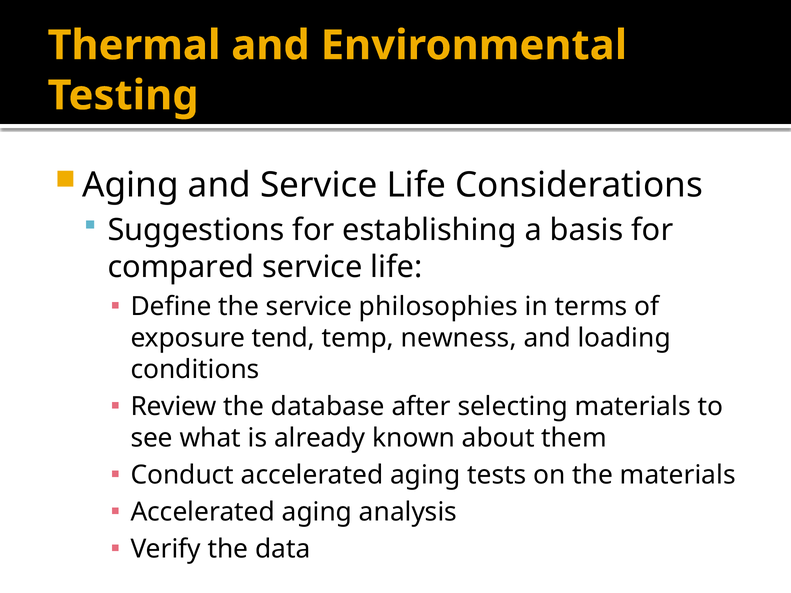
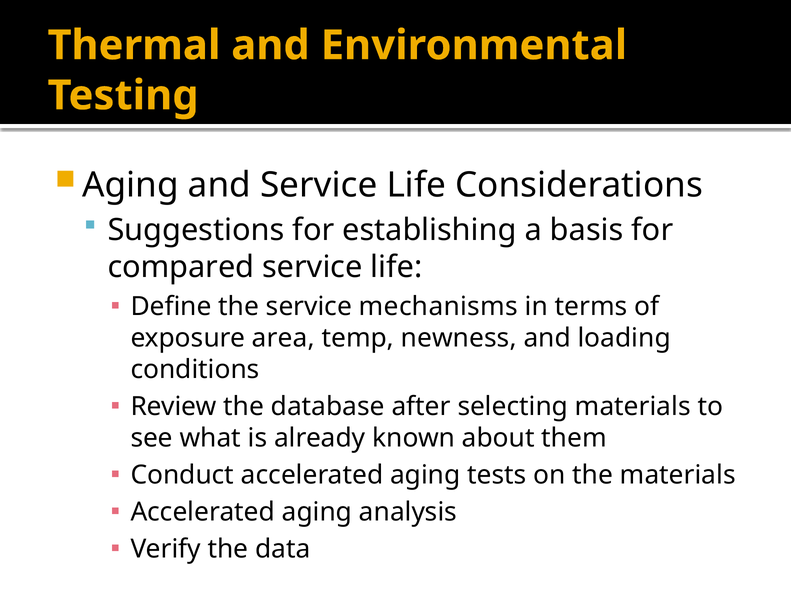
philosophies: philosophies -> mechanisms
tend: tend -> area
